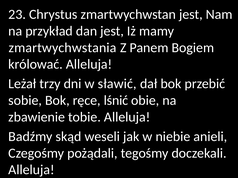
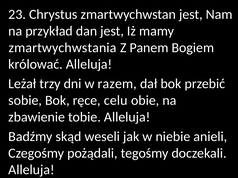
sławić: sławić -> razem
lśnić: lśnić -> celu
